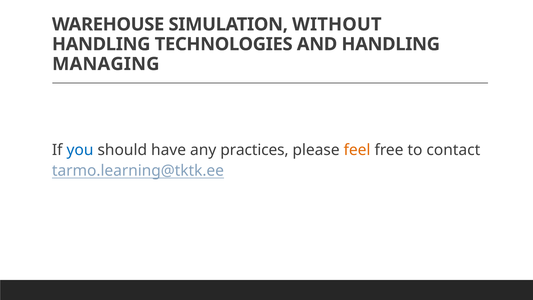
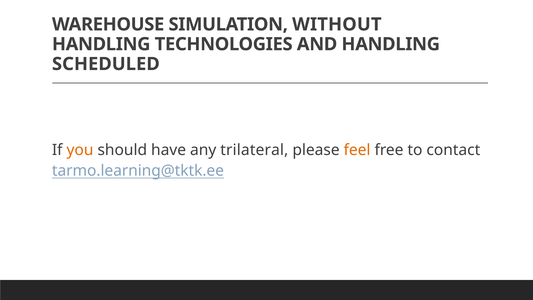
MANAGING: MANAGING -> SCHEDULED
you colour: blue -> orange
practices: practices -> trilateral
